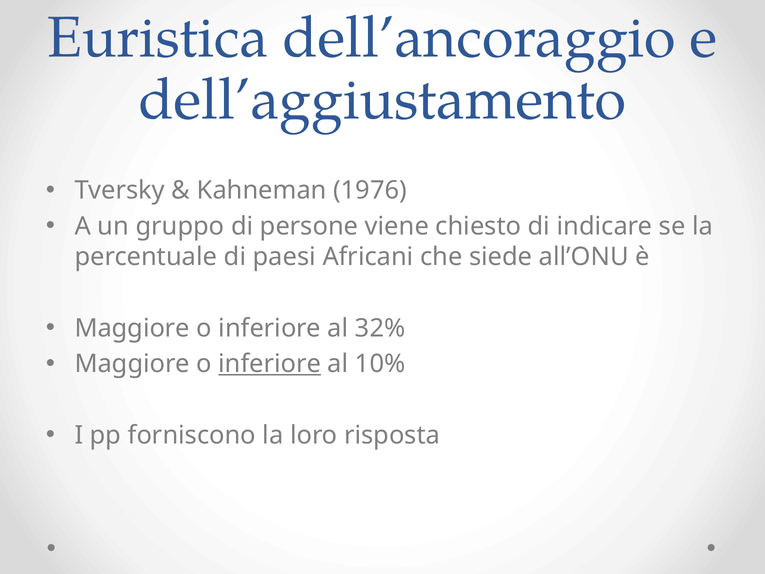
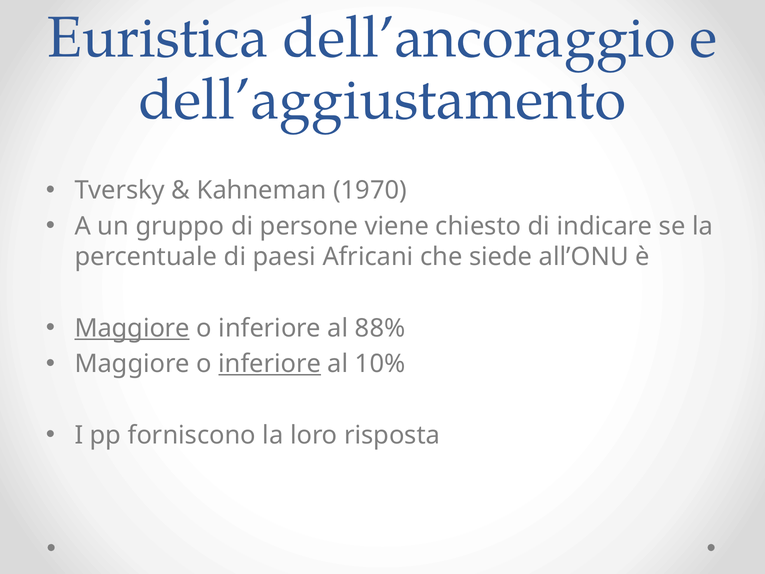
1976: 1976 -> 1970
Maggiore at (132, 328) underline: none -> present
32%: 32% -> 88%
